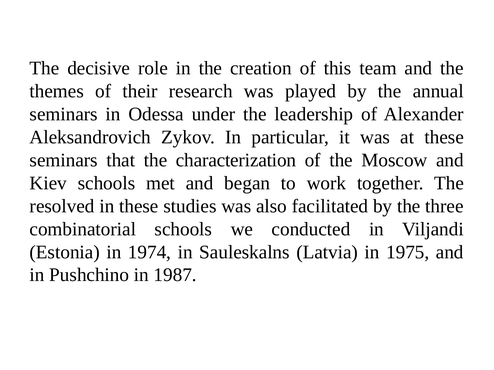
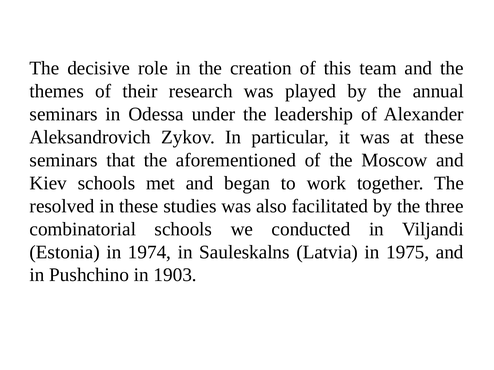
characterization: characterization -> aforementioned
1987: 1987 -> 1903
